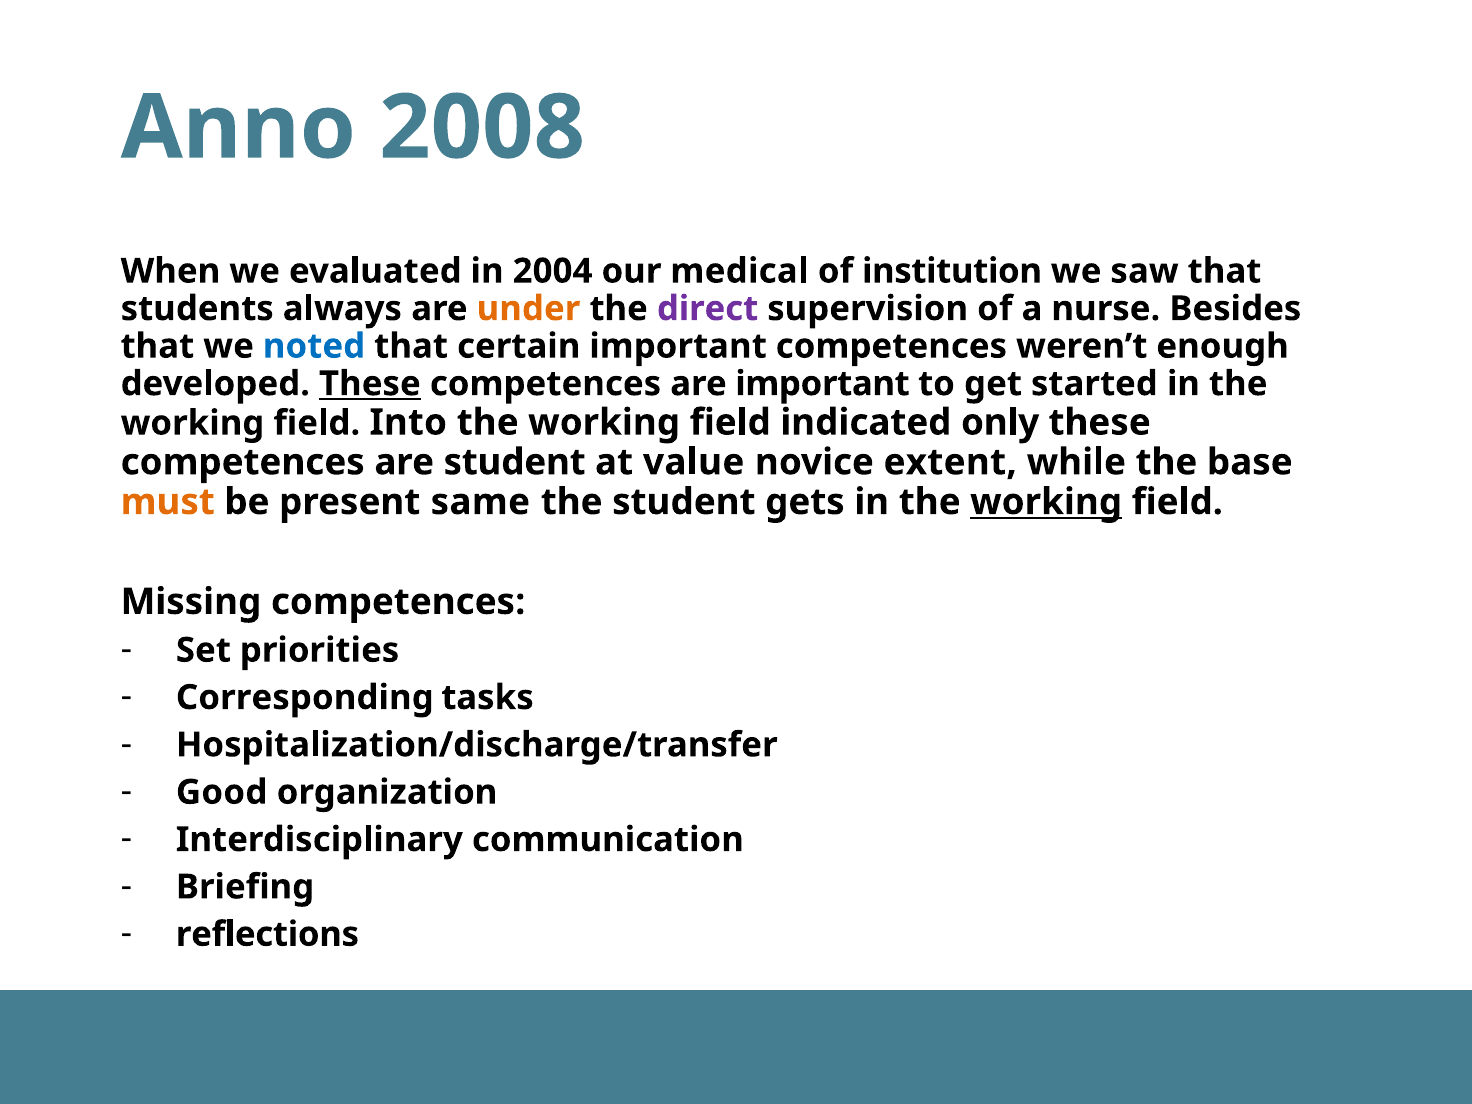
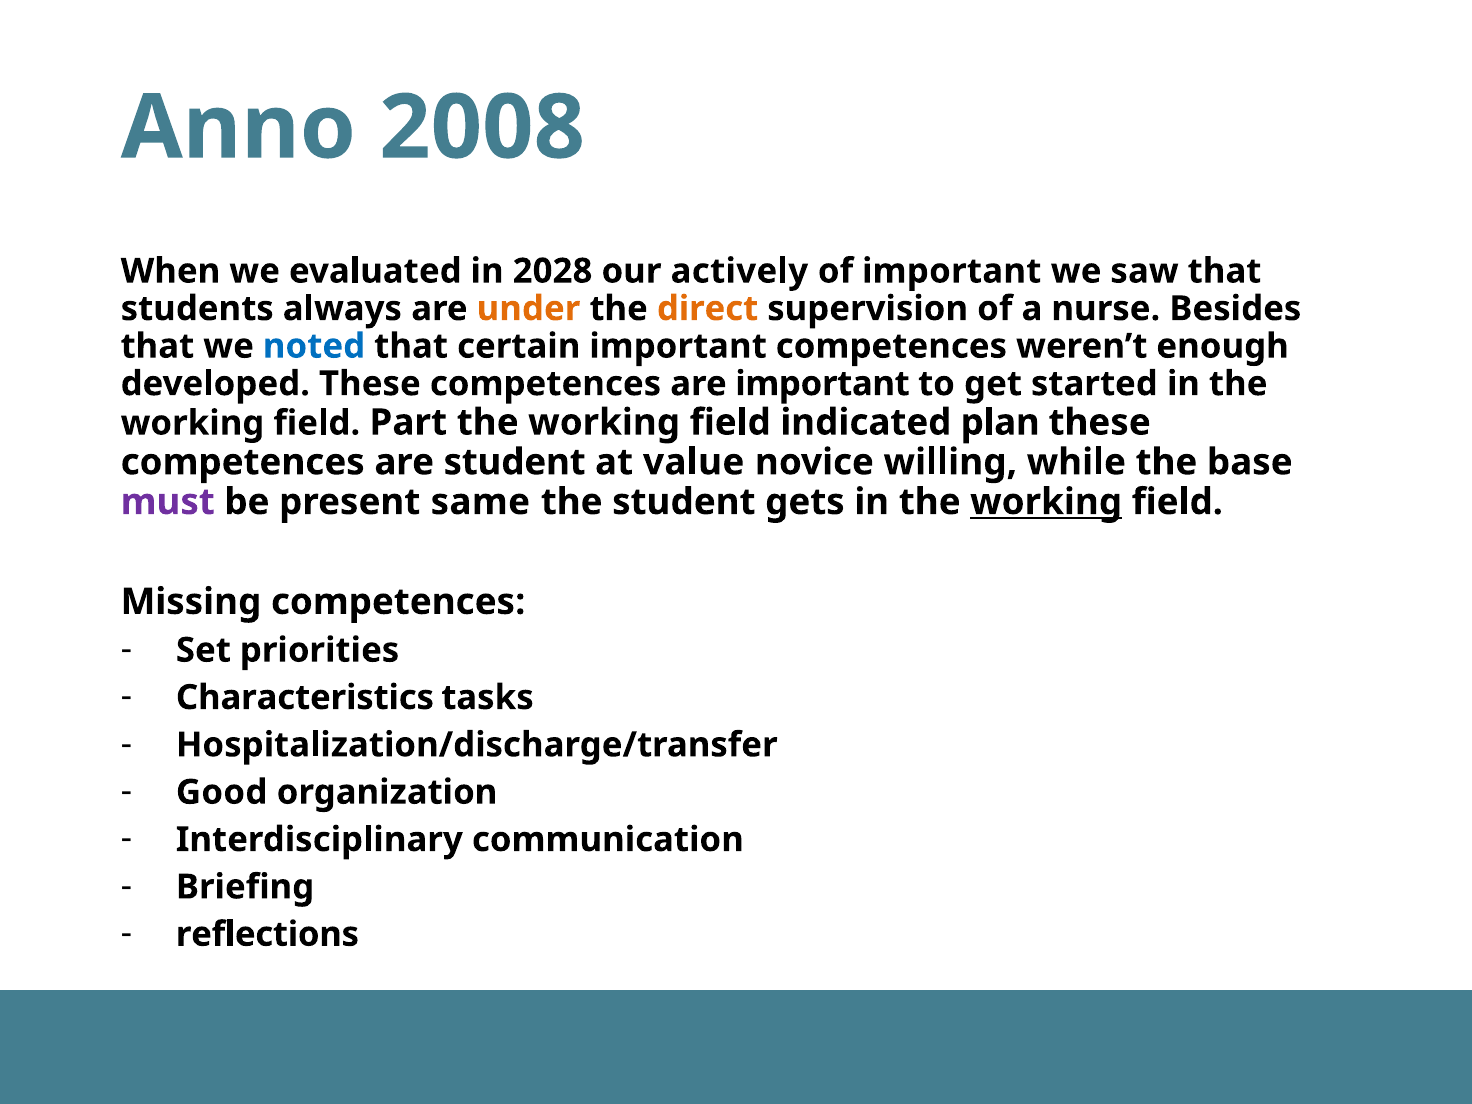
2004: 2004 -> 2028
medical: medical -> actively
of institution: institution -> important
direct colour: purple -> orange
These at (370, 384) underline: present -> none
Into: Into -> Part
only: only -> plan
extent: extent -> willing
must colour: orange -> purple
Corresponding: Corresponding -> Characteristics
